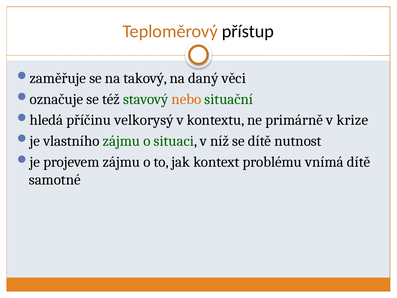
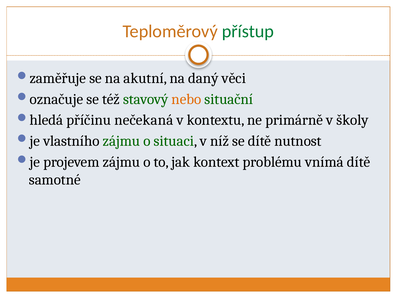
přístup colour: black -> green
takový: takový -> akutní
velkorysý: velkorysý -> nečekaná
krize: krize -> školy
